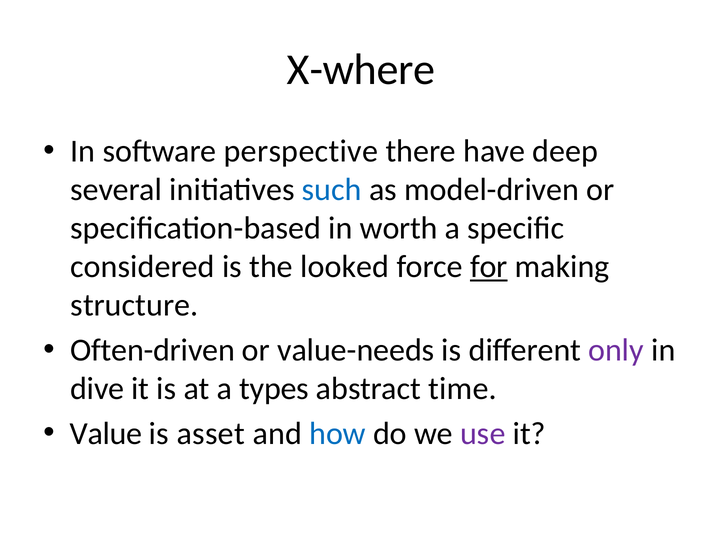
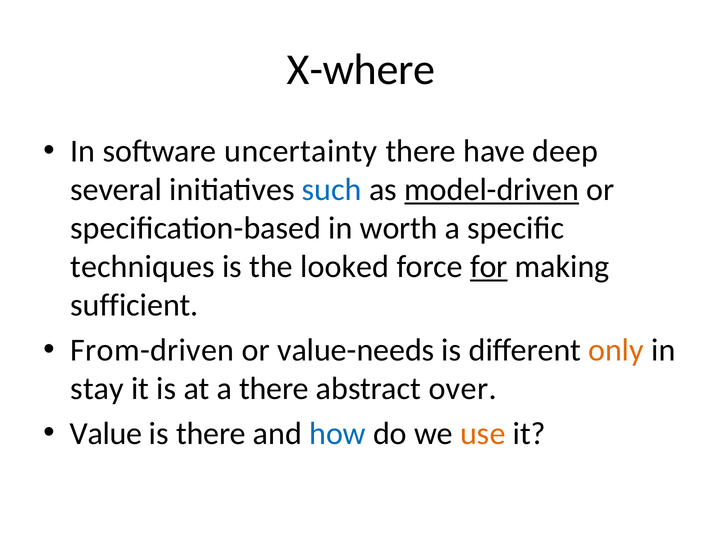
perspective: perspective -> uncertainty
model-driven underline: none -> present
considered: considered -> techniques
structure: structure -> sufficient
Often-driven: Often-driven -> From-driven
only colour: purple -> orange
dive: dive -> stay
a types: types -> there
time: time -> over
is asset: asset -> there
use colour: purple -> orange
